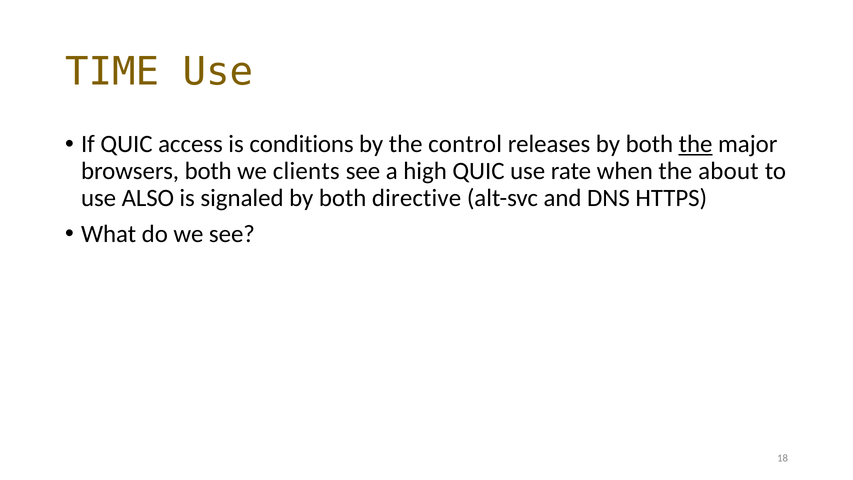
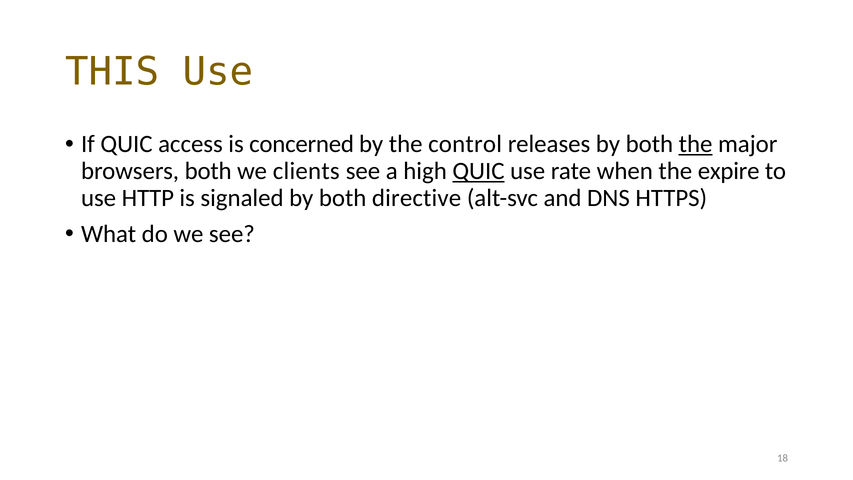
TIME: TIME -> THIS
conditions: conditions -> concerned
QUIC at (478, 171) underline: none -> present
about: about -> expire
ALSO: ALSO -> HTTP
